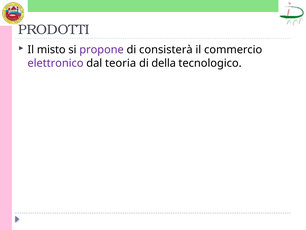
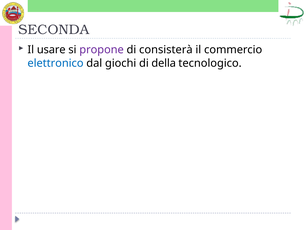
PRODOTTI: PRODOTTI -> SECONDA
misto: misto -> usare
elettronico colour: purple -> blue
teoria: teoria -> giochi
